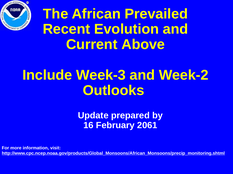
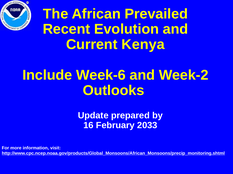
Above: Above -> Kenya
Week-3: Week-3 -> Week-6
2061: 2061 -> 2033
